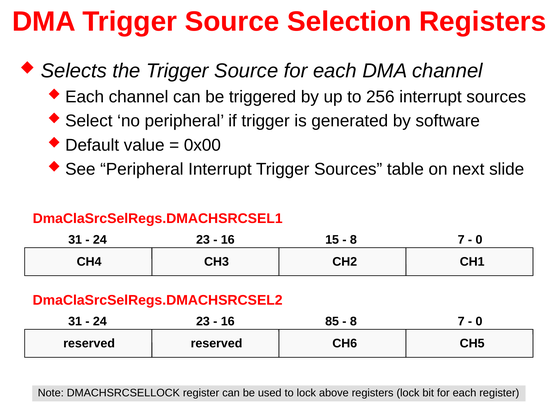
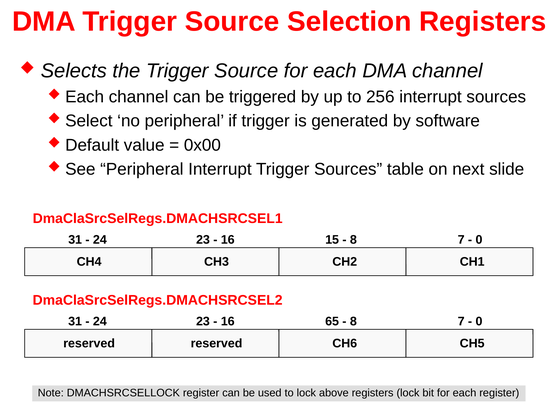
85: 85 -> 65
